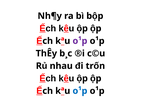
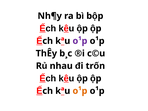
o¹p at (80, 91) colour: blue -> orange
